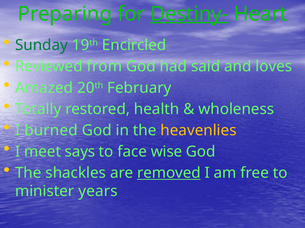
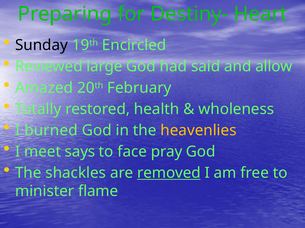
Destiny- underline: present -> none
Sunday colour: green -> black
from: from -> large
loves: loves -> allow
wise: wise -> pray
years: years -> flame
